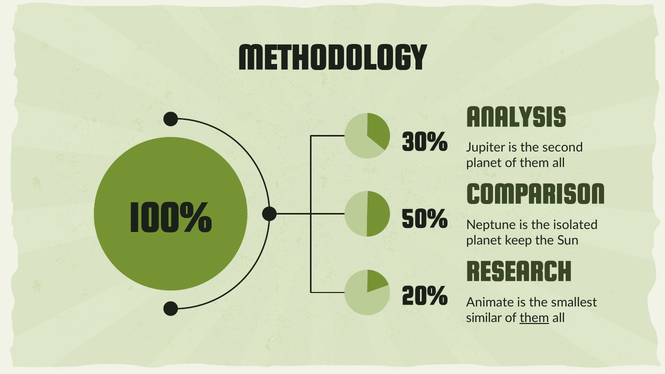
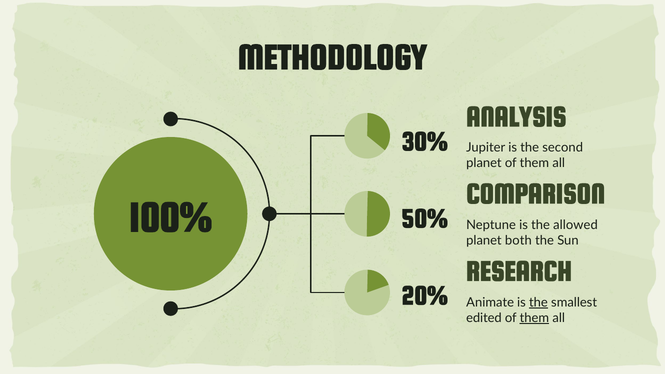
isolated: isolated -> allowed
keep: keep -> both
the at (538, 303) underline: none -> present
similar: similar -> edited
